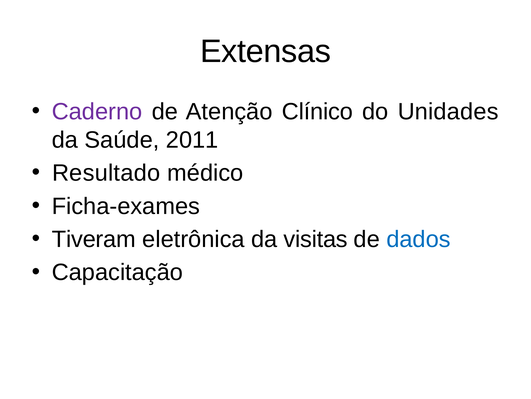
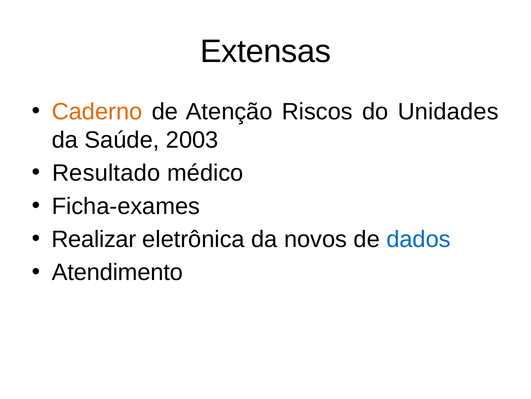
Caderno colour: purple -> orange
Clínico: Clínico -> Riscos
2011: 2011 -> 2003
Tiveram: Tiveram -> Realizar
visitas: visitas -> novos
Capacitação: Capacitação -> Atendimento
